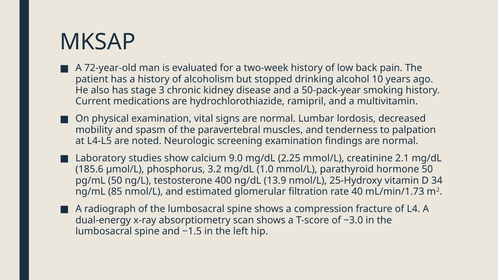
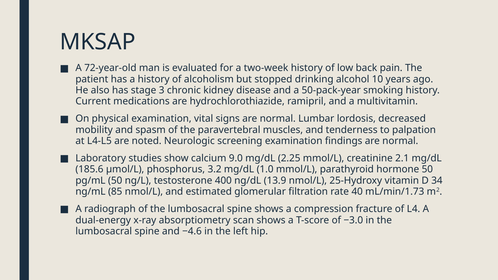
−1.5: −1.5 -> −4.6
